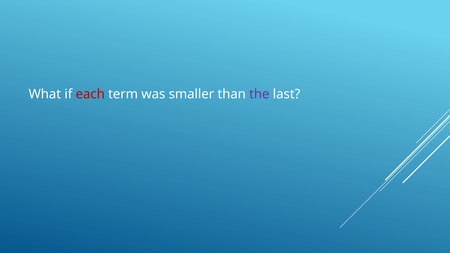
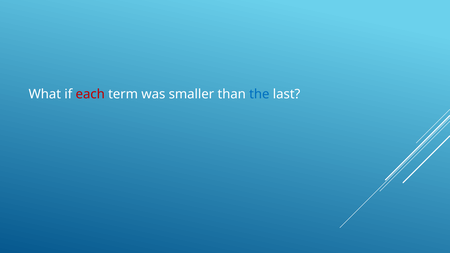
the colour: purple -> blue
